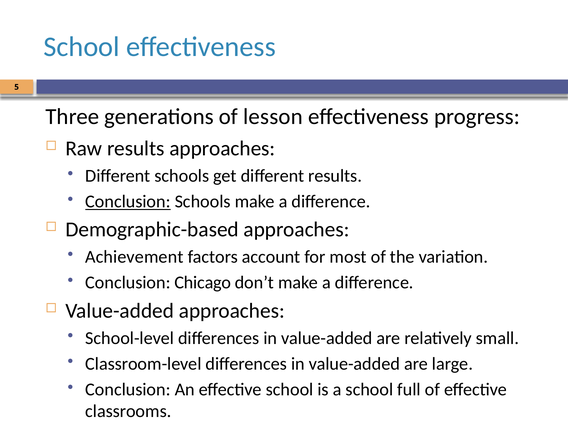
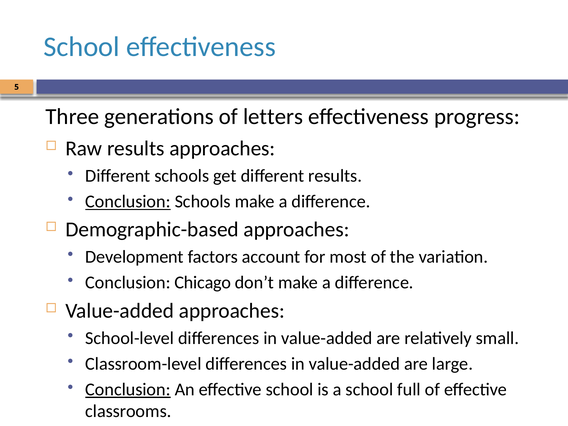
lesson: lesson -> letters
Achievement: Achievement -> Development
Conclusion at (128, 390) underline: none -> present
